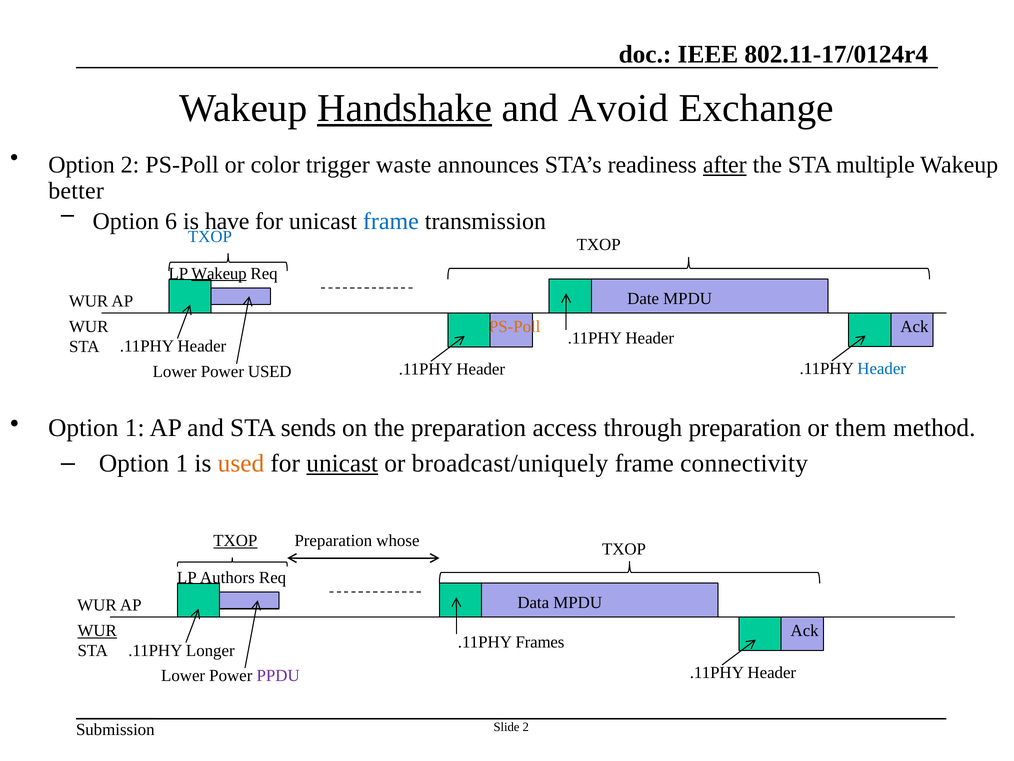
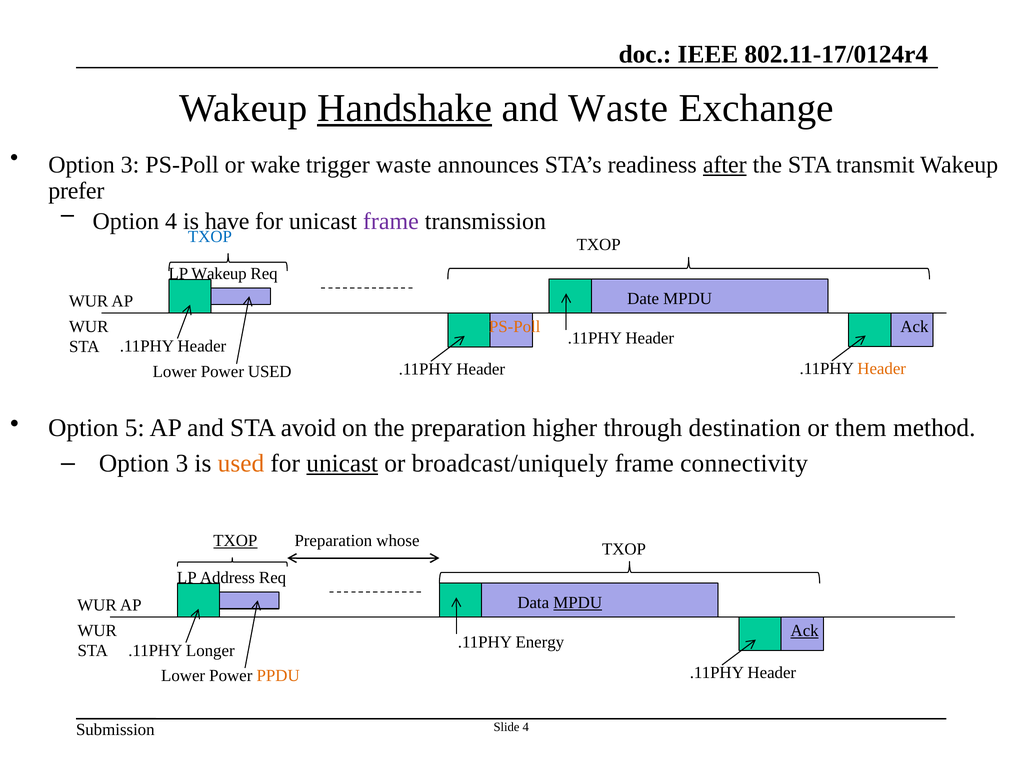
and Avoid: Avoid -> Waste
2 at (130, 165): 2 -> 3
color: color -> wake
multiple: multiple -> transmit
better: better -> prefer
Option 6: 6 -> 4
frame at (391, 221) colour: blue -> purple
Wakeup at (219, 273) underline: present -> none
Header at (882, 369) colour: blue -> orange
1 at (135, 428): 1 -> 5
sends: sends -> avoid
access: access -> higher
through preparation: preparation -> destination
1 at (182, 463): 1 -> 3
Authors: Authors -> Address
MPDU at (578, 602) underline: none -> present
WUR at (97, 630) underline: present -> none
Ack at (805, 630) underline: none -> present
Frames: Frames -> Energy
PPDU colour: purple -> orange
Slide 2: 2 -> 4
